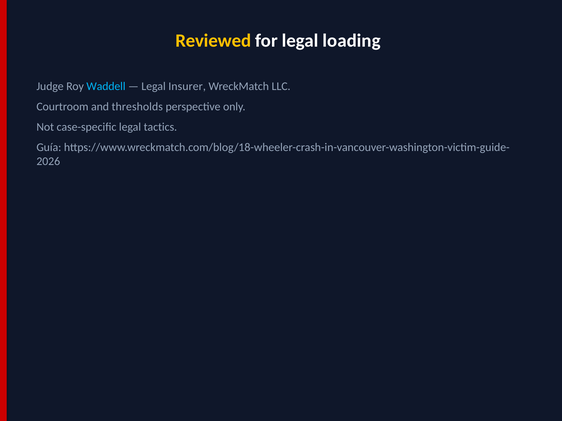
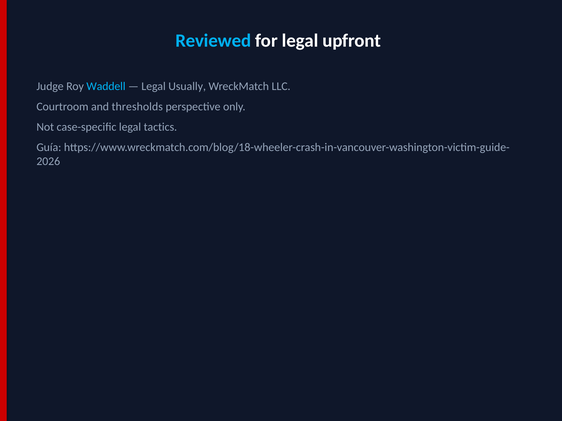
Reviewed colour: yellow -> light blue
loading: loading -> upfront
Insurer: Insurer -> Usually
